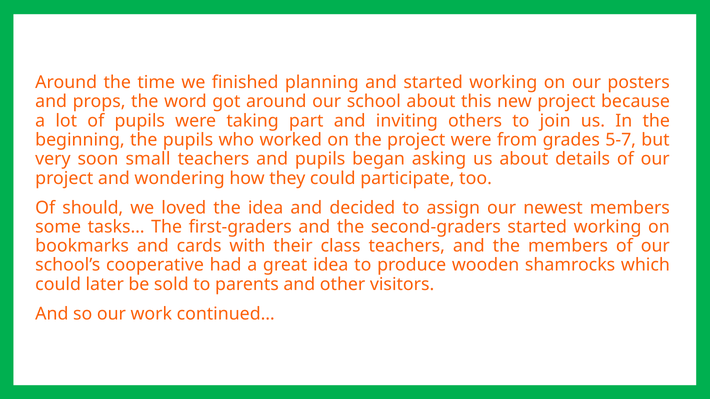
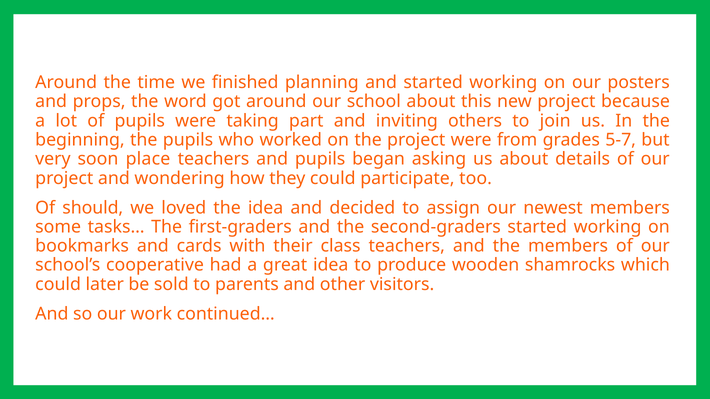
small: small -> place
